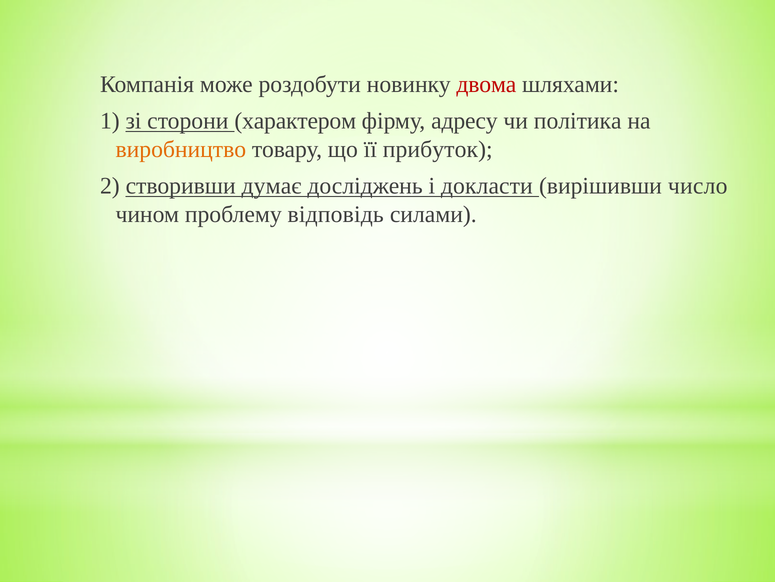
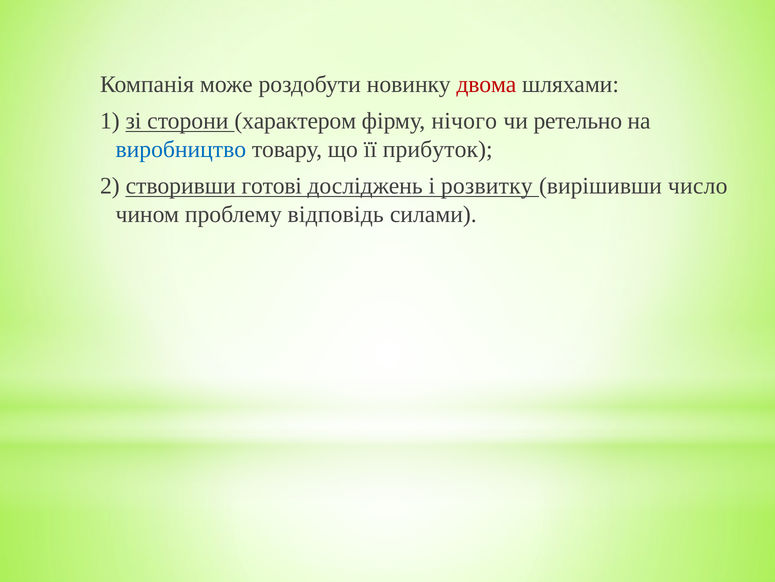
адресу: адресу -> нічого
політика: політика -> ретельно
виробництво colour: orange -> blue
думає: думає -> готові
докласти: докласти -> розвитку
